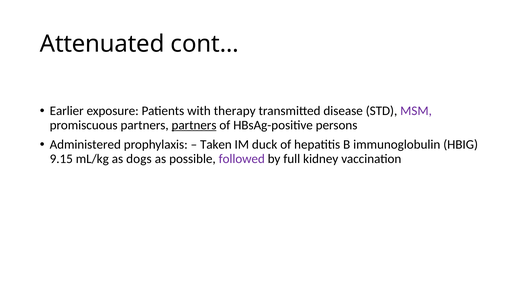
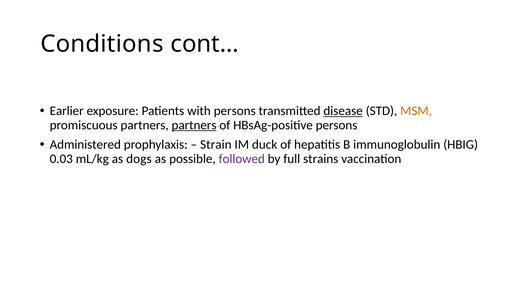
Attenuated: Attenuated -> Conditions
with therapy: therapy -> persons
disease underline: none -> present
MSM colour: purple -> orange
Taken: Taken -> Strain
9.15: 9.15 -> 0.03
kidney: kidney -> strains
